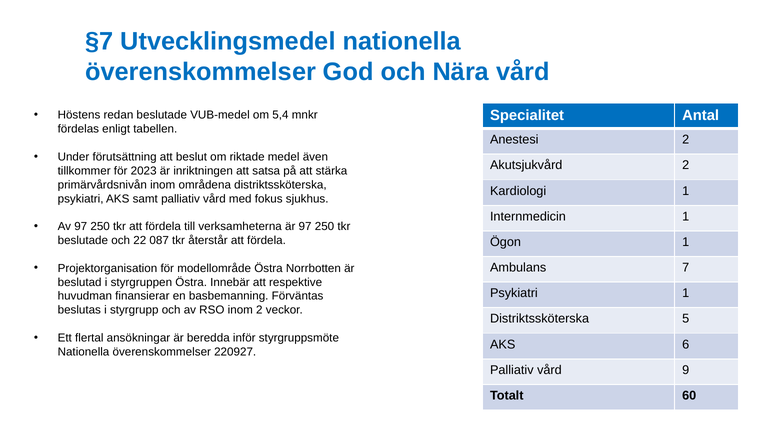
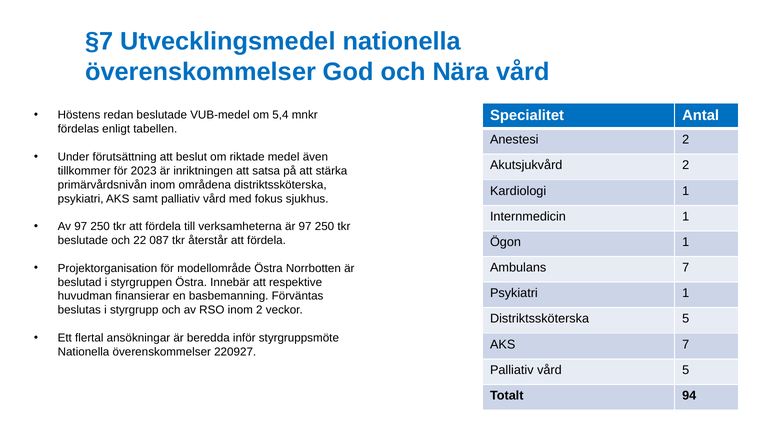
AKS 6: 6 -> 7
vård 9: 9 -> 5
60: 60 -> 94
